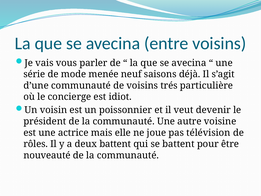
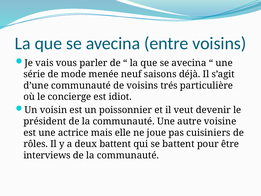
télévision: télévision -> cuisiniers
nouveauté: nouveauté -> interviews
